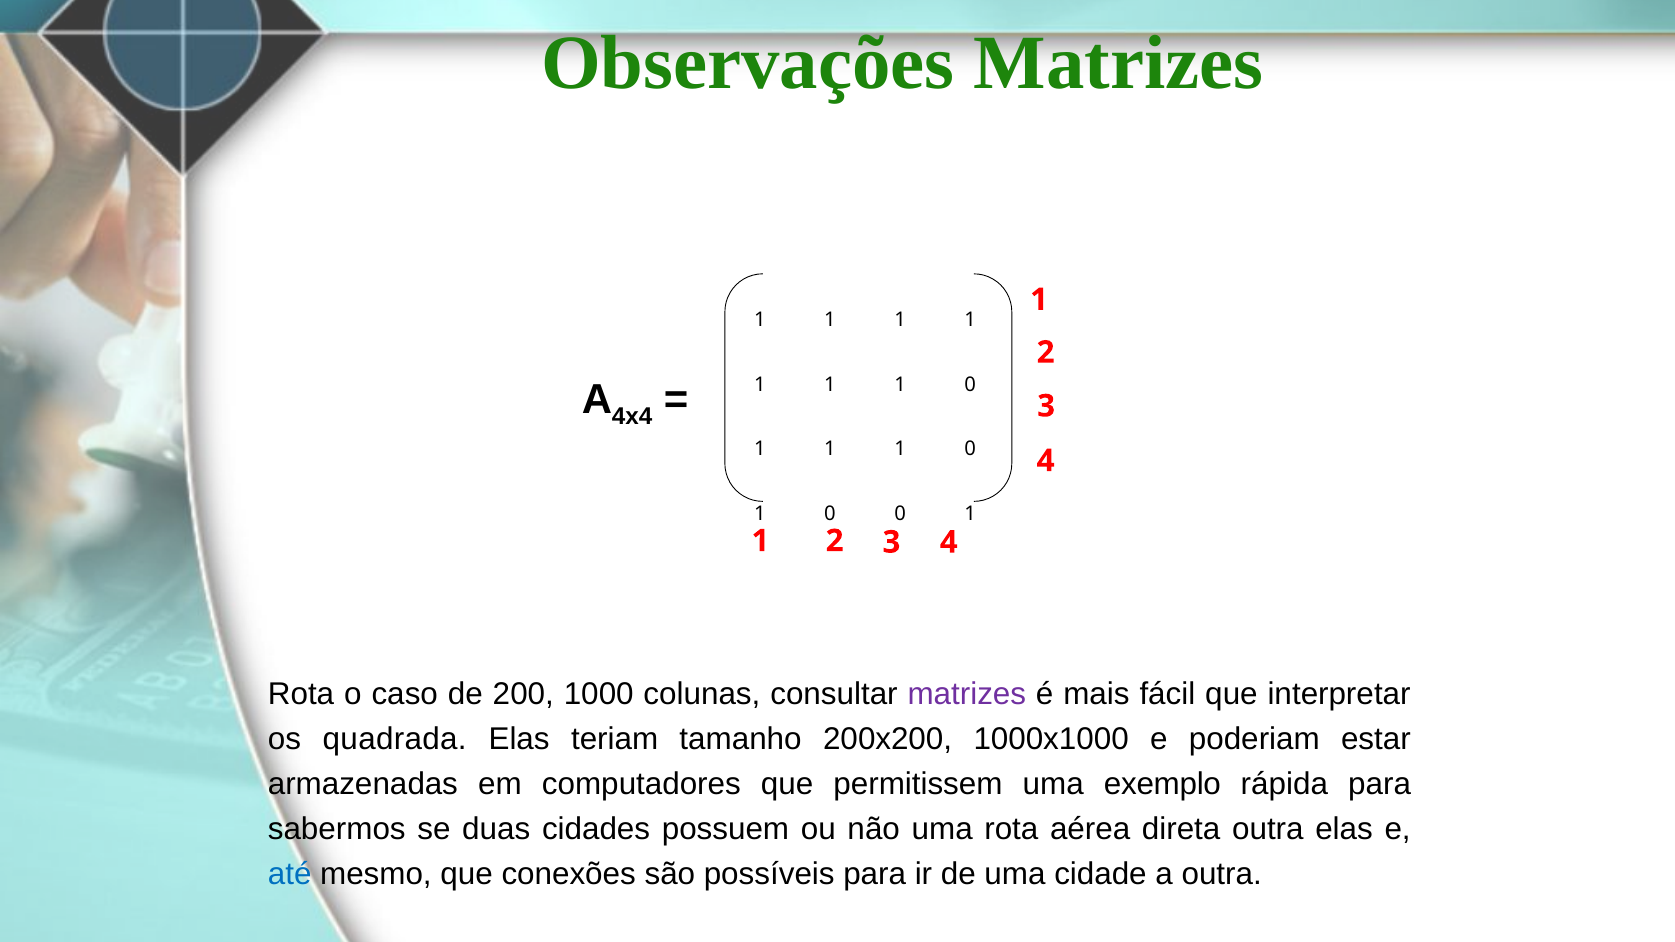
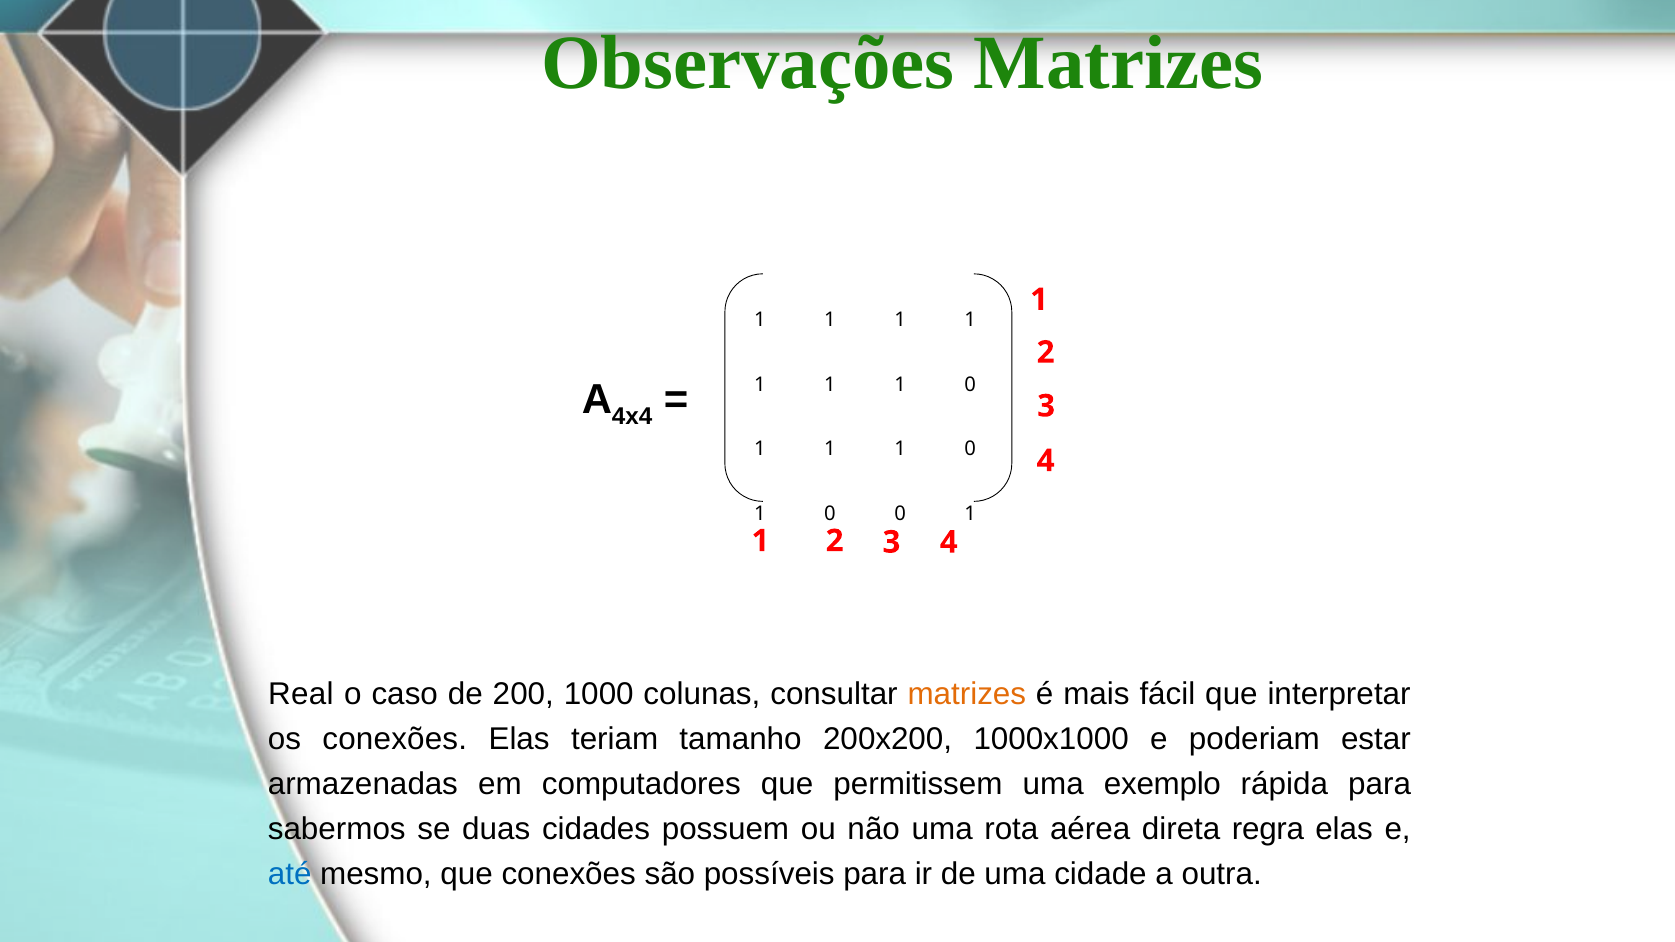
Rota at (301, 694): Rota -> Real
matrizes at (967, 694) colour: purple -> orange
os quadrada: quadrada -> conexões
direta outra: outra -> regra
